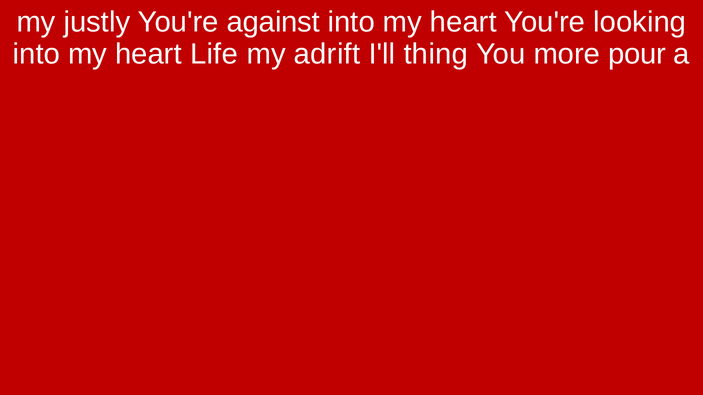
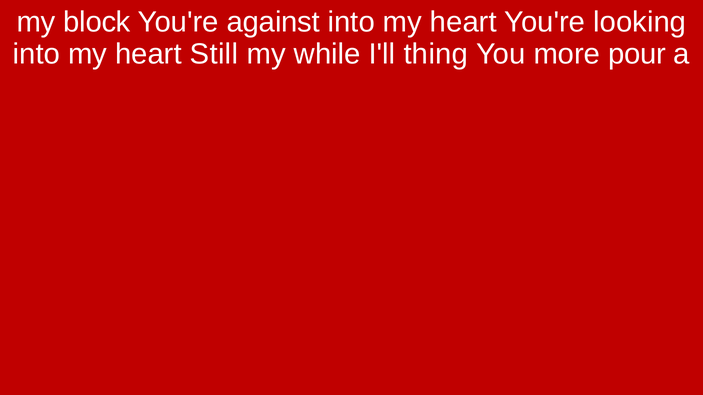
justly: justly -> block
Life: Life -> Still
adrift: adrift -> while
